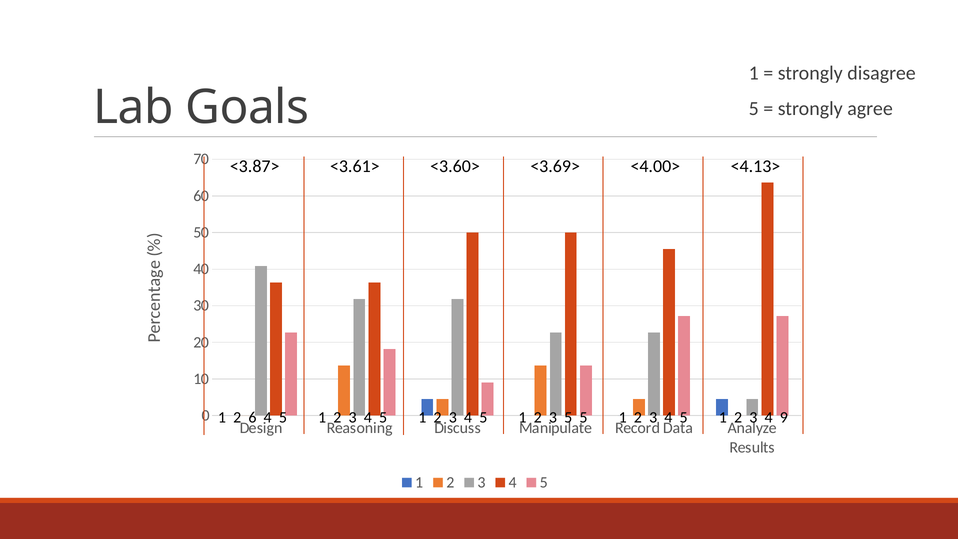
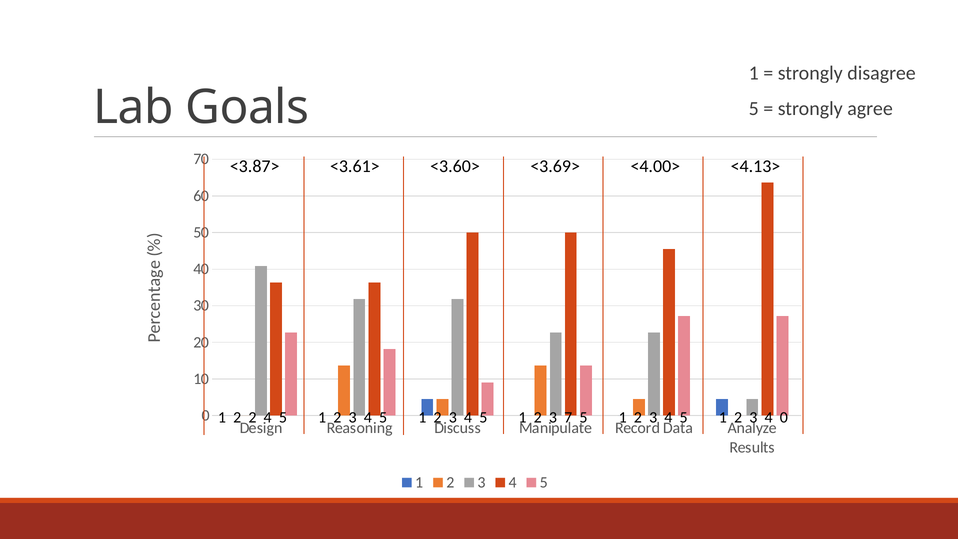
2 6: 6 -> 2
3 5: 5 -> 7
4 9: 9 -> 0
